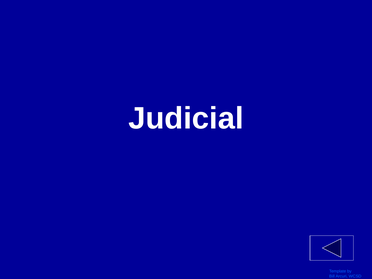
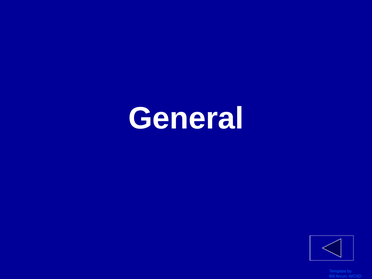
Judicial: Judicial -> General
